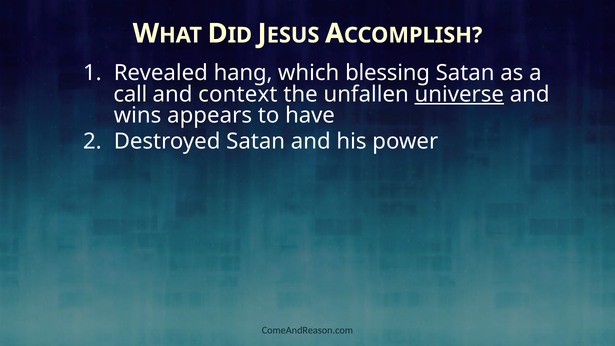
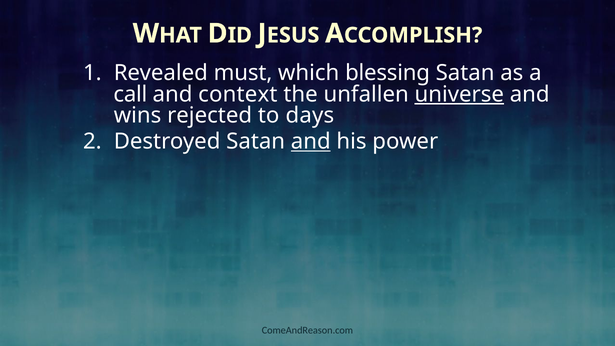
hang: hang -> must
appears: appears -> rejected
have: have -> days
and at (311, 141) underline: none -> present
